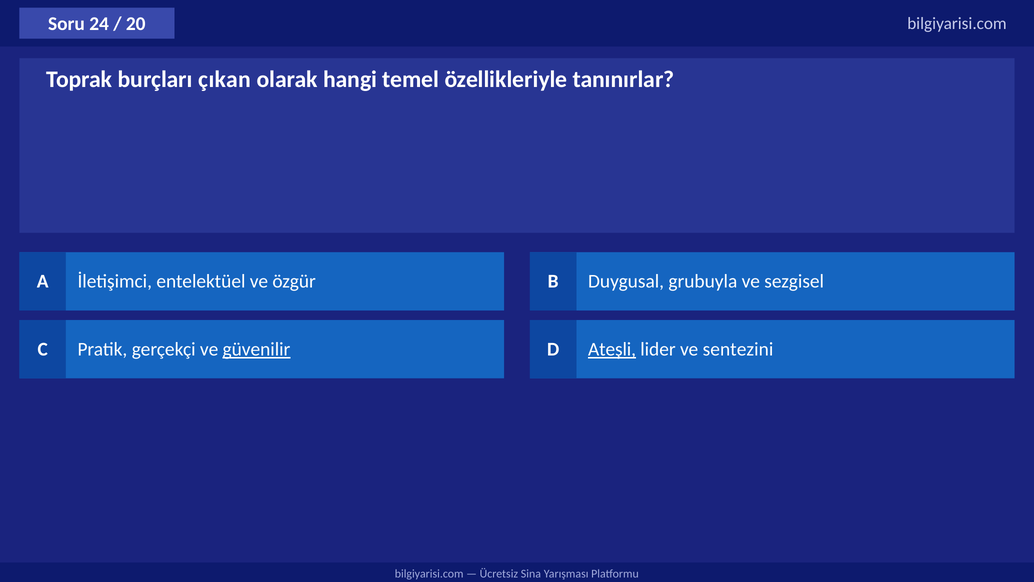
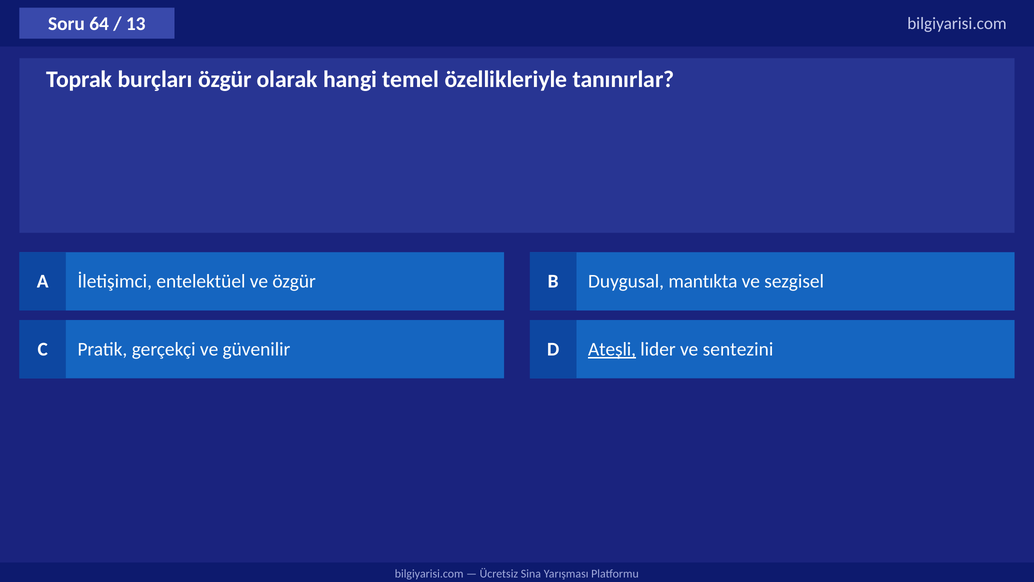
24: 24 -> 64
20: 20 -> 13
burçları çıkan: çıkan -> özgür
grubuyla: grubuyla -> mantıkta
güvenilir underline: present -> none
